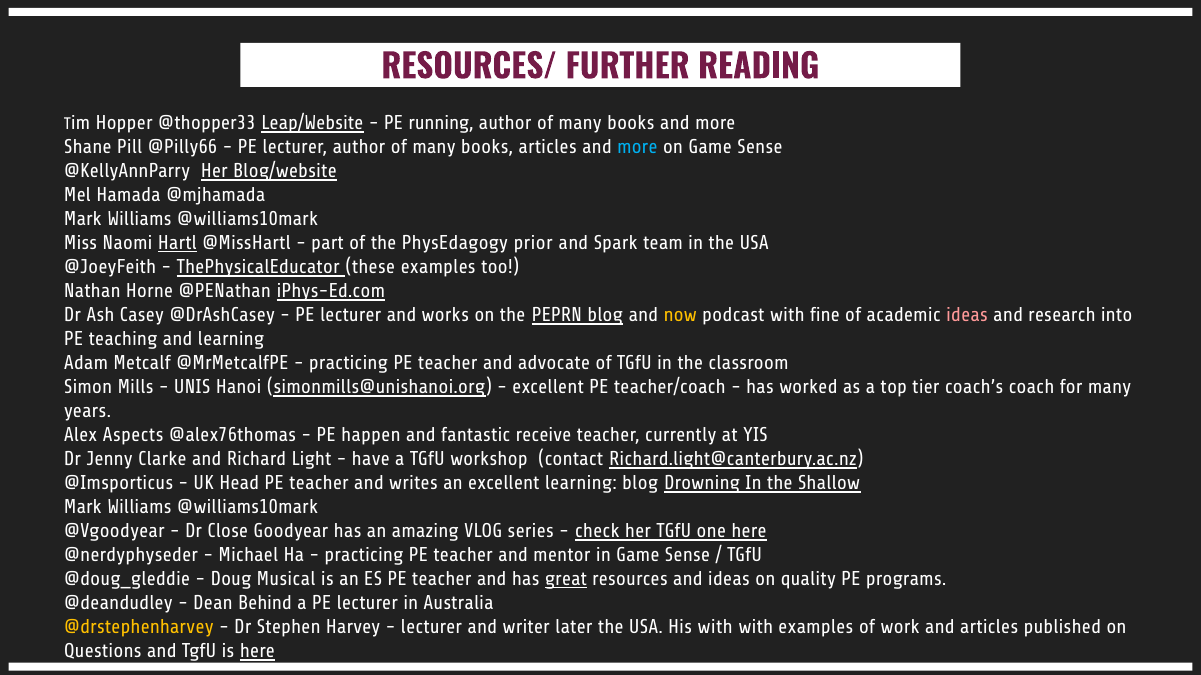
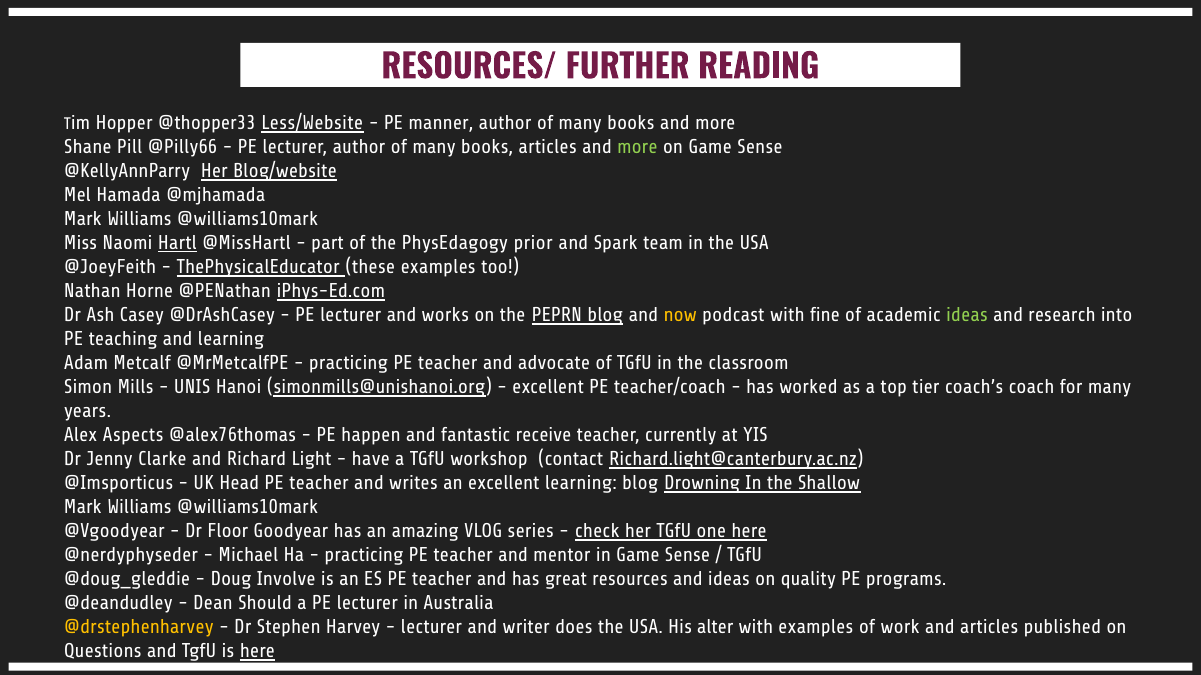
Leap/Website: Leap/Website -> Less/Website
running: running -> manner
more at (637, 147) colour: light blue -> light green
ideas at (967, 315) colour: pink -> light green
Close: Close -> Floor
Musical: Musical -> Involve
great underline: present -> none
Behind: Behind -> Should
later: later -> does
His with: with -> alter
